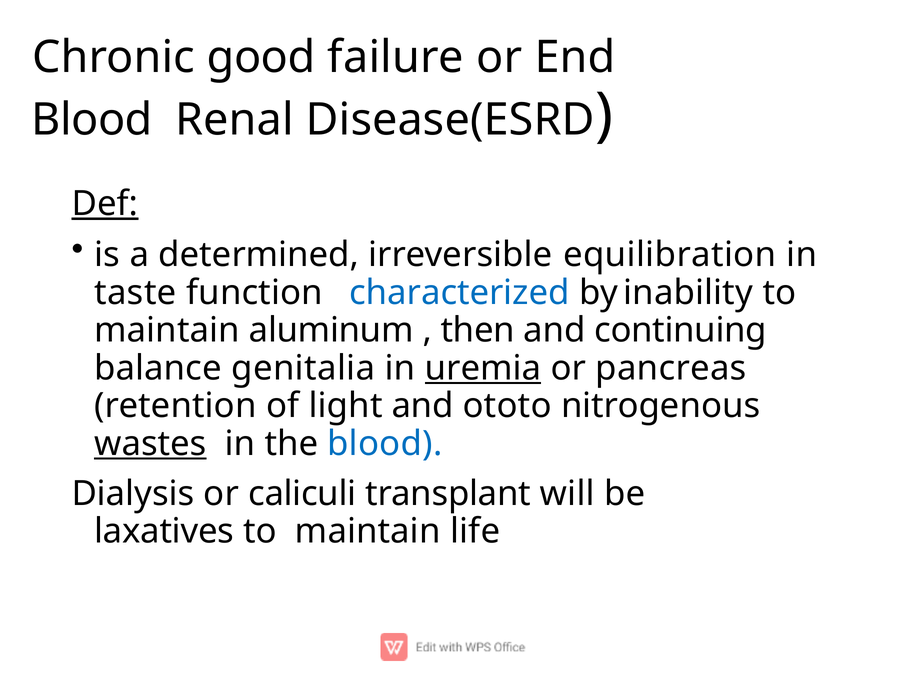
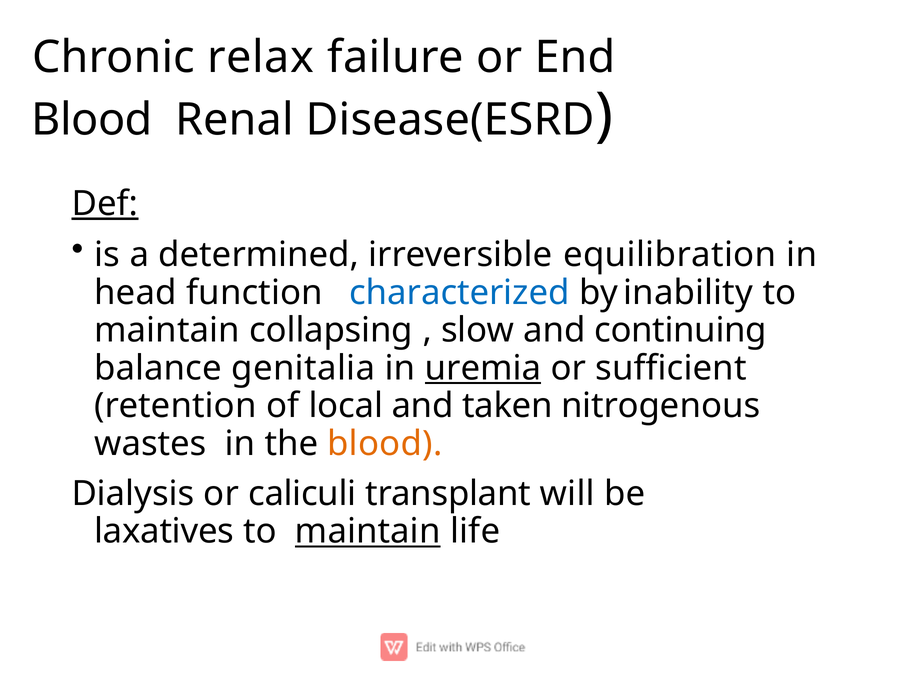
good: good -> relax
taste: taste -> head
aluminum: aluminum -> collapsing
then: then -> slow
pancreas: pancreas -> suﬃcient
light: light -> local
ototo: ototo -> taken
wastes underline: present -> none
blood at (385, 444) colour: blue -> orange
maintain at (368, 531) underline: none -> present
